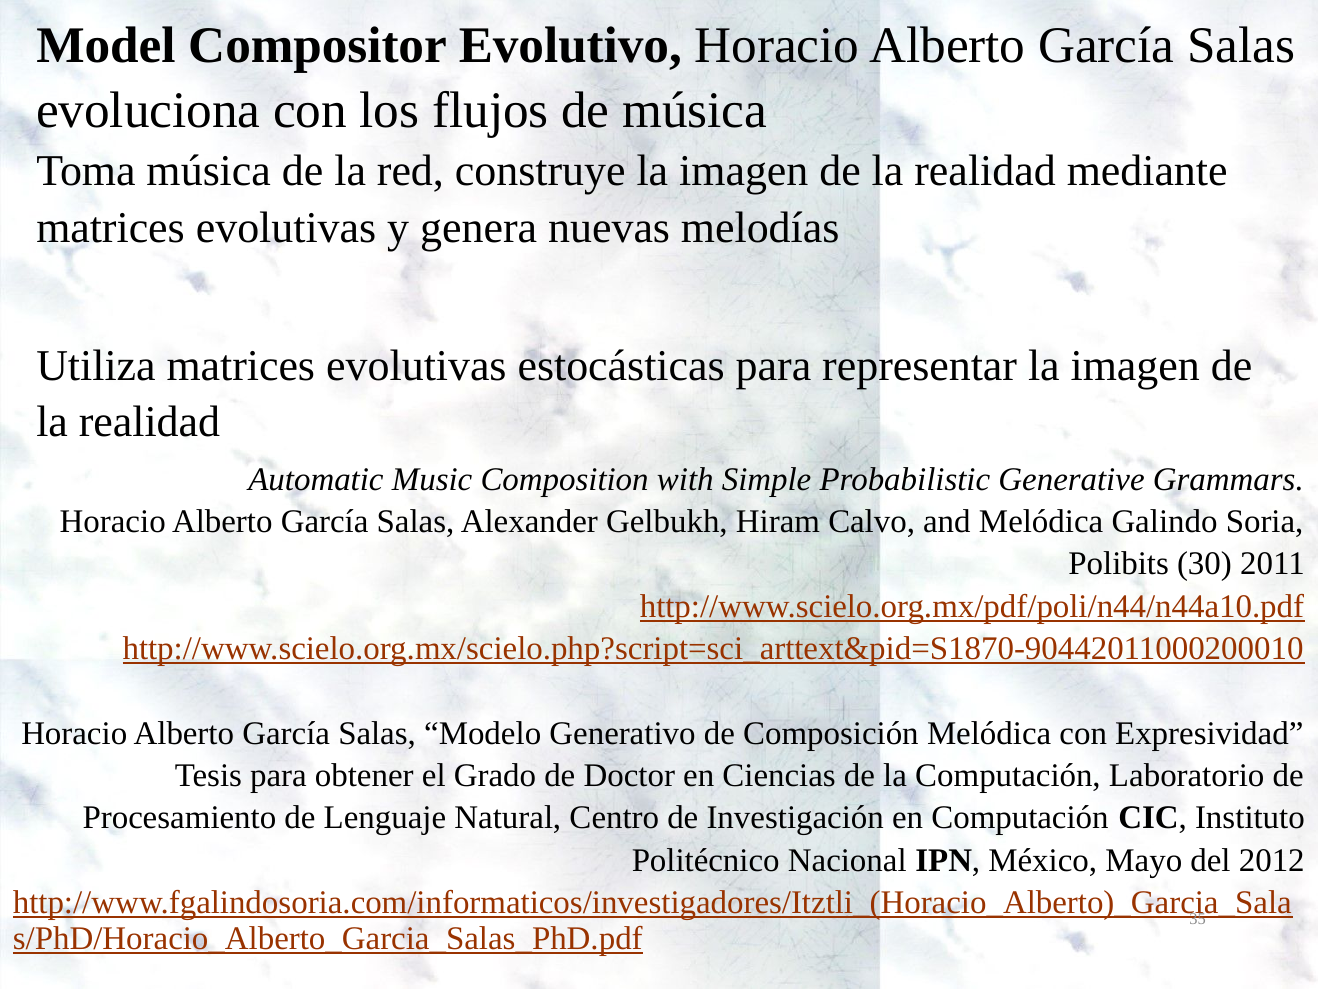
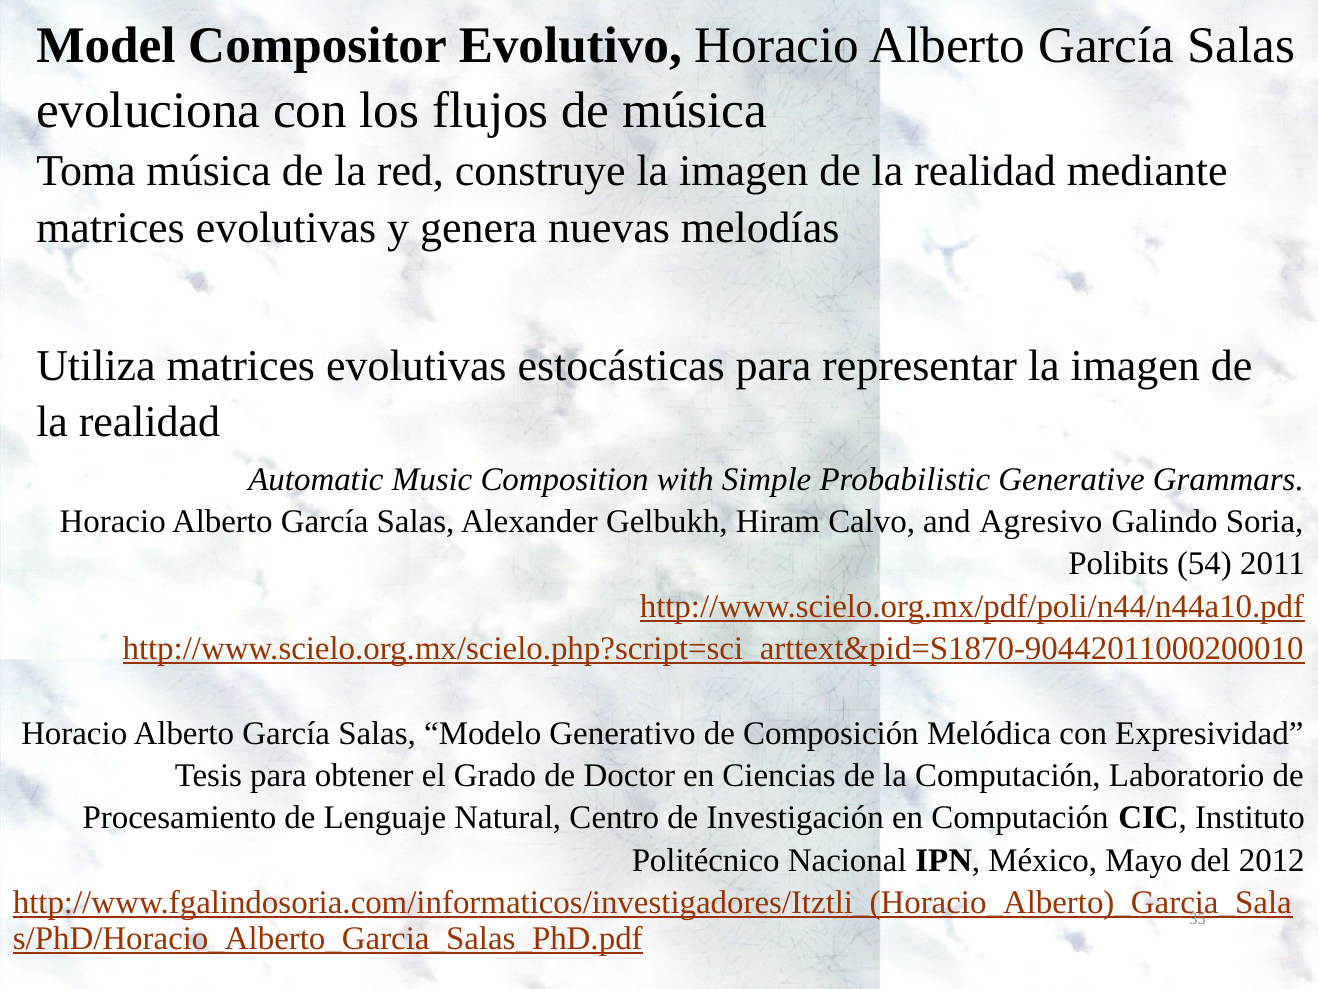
and Melódica: Melódica -> Agresivo
30: 30 -> 54
